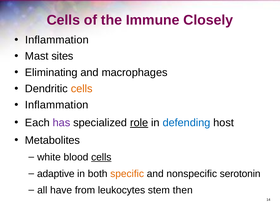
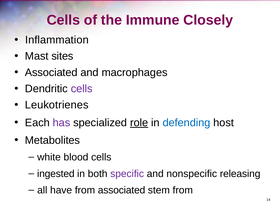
Eliminating at (51, 72): Eliminating -> Associated
cells at (82, 89) colour: orange -> purple
Inflammation at (57, 105): Inflammation -> Leukotrienes
cells at (101, 157) underline: present -> none
adaptive: adaptive -> ingested
specific colour: orange -> purple
serotonin: serotonin -> releasing
from leukocytes: leukocytes -> associated
stem then: then -> from
